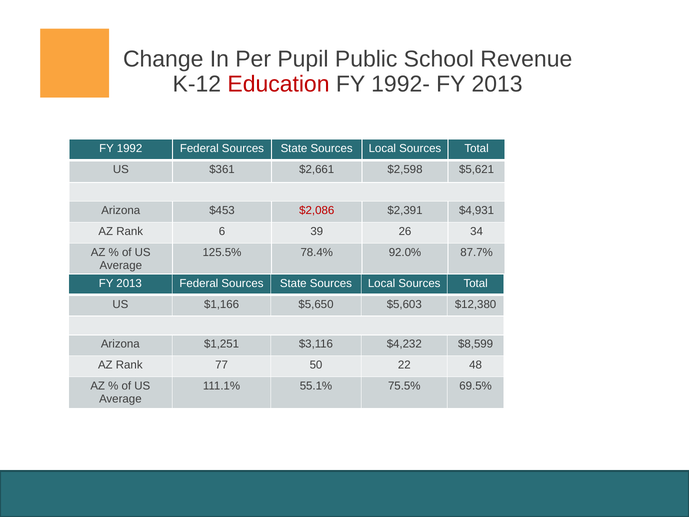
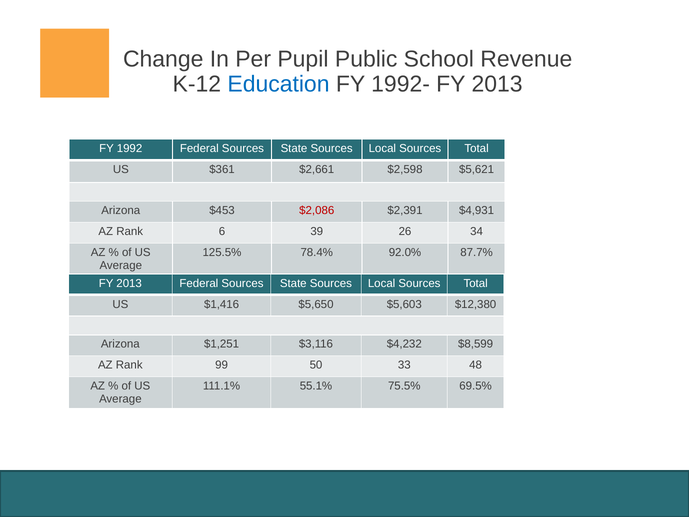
Education colour: red -> blue
$1,166: $1,166 -> $1,416
77: 77 -> 99
22: 22 -> 33
